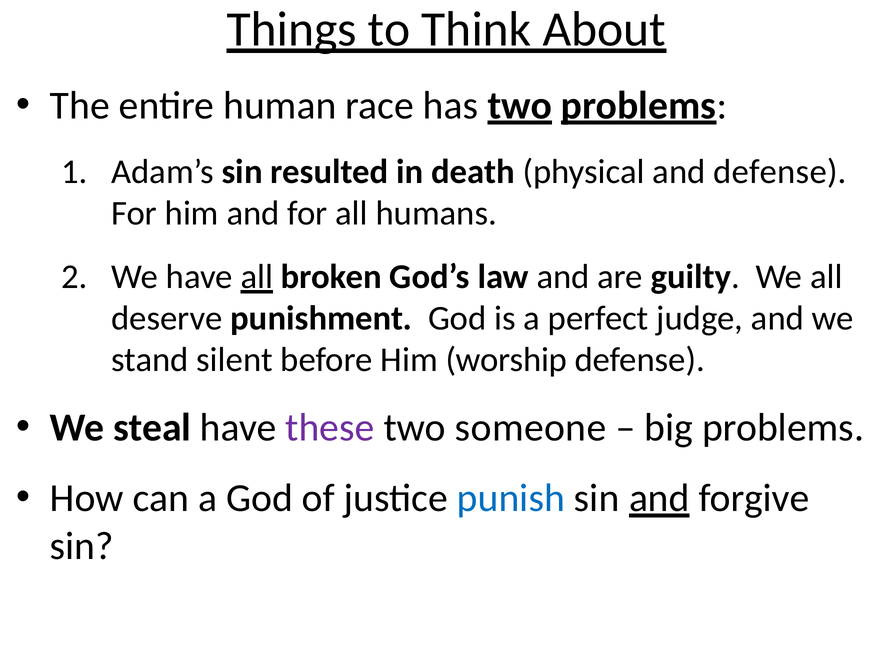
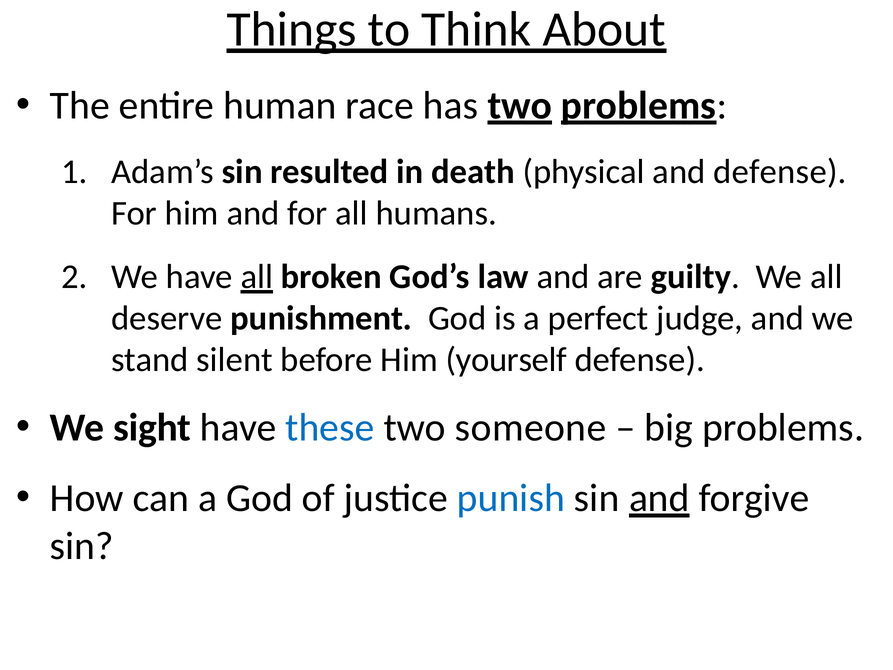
worship: worship -> yourself
steal: steal -> sight
these colour: purple -> blue
